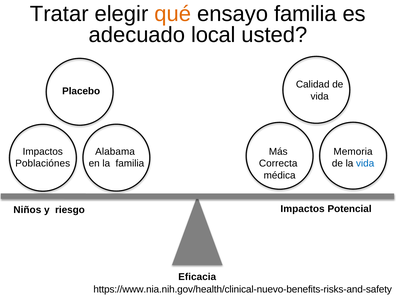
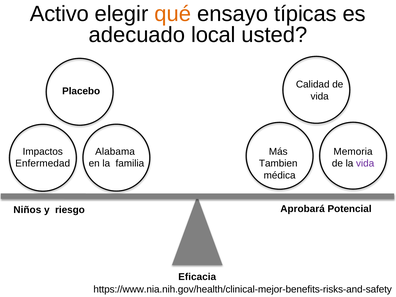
Tratar: Tratar -> Activo
ensayo familia: familia -> típicas
Poblaciónes: Poblaciónes -> Enfermedad
Correcta: Correcta -> Tambien
vida at (365, 163) colour: blue -> purple
riesgo Impactos: Impactos -> Aprobará
https://www.nia.nih.gov/health/clinical-nuevo-benefits-risks-and-safety: https://www.nia.nih.gov/health/clinical-nuevo-benefits-risks-and-safety -> https://www.nia.nih.gov/health/clinical-mejor-benefits-risks-and-safety
